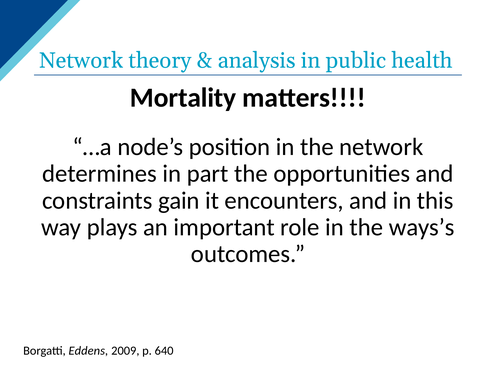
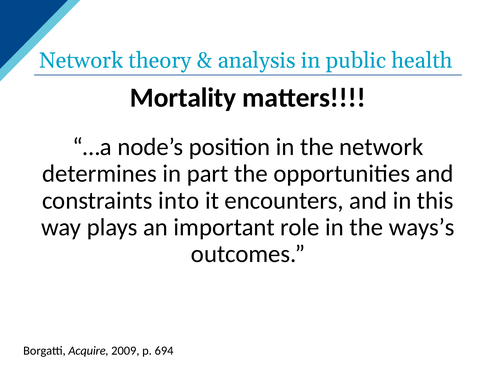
gain: gain -> into
Eddens: Eddens -> Acquire
640: 640 -> 694
